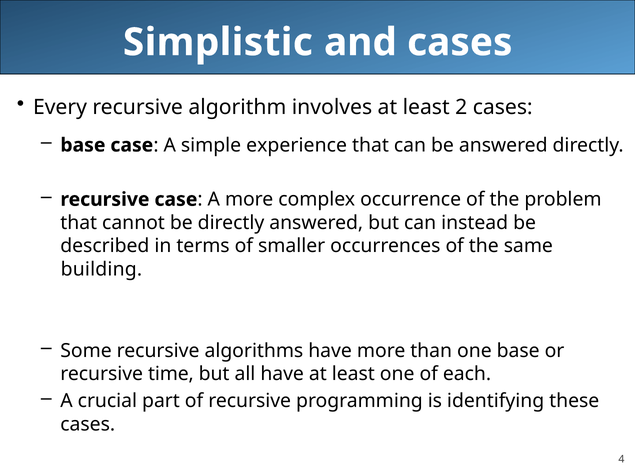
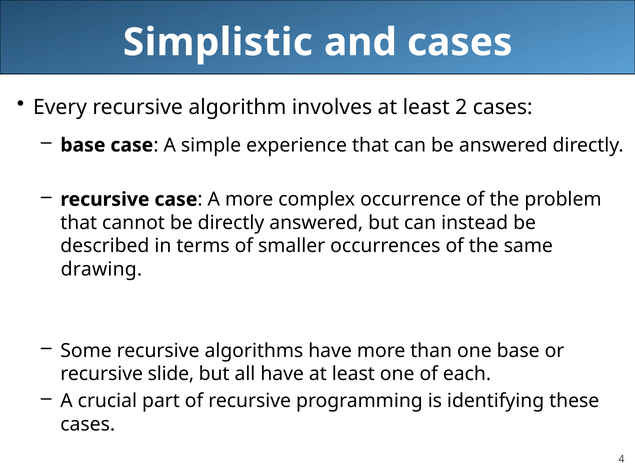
building: building -> drawing
time: time -> slide
